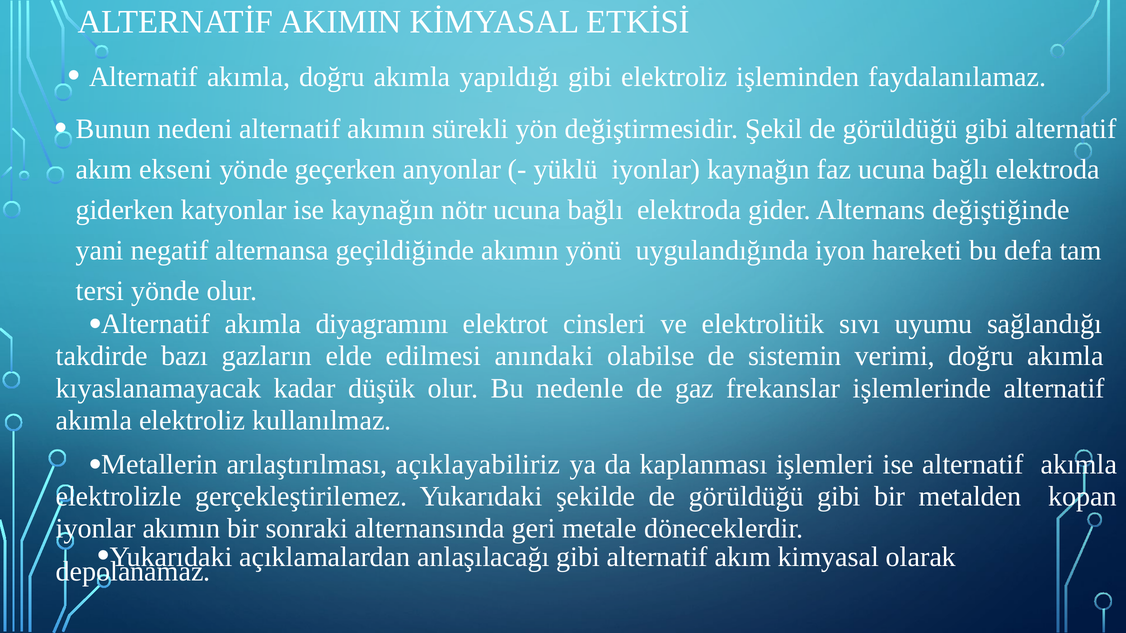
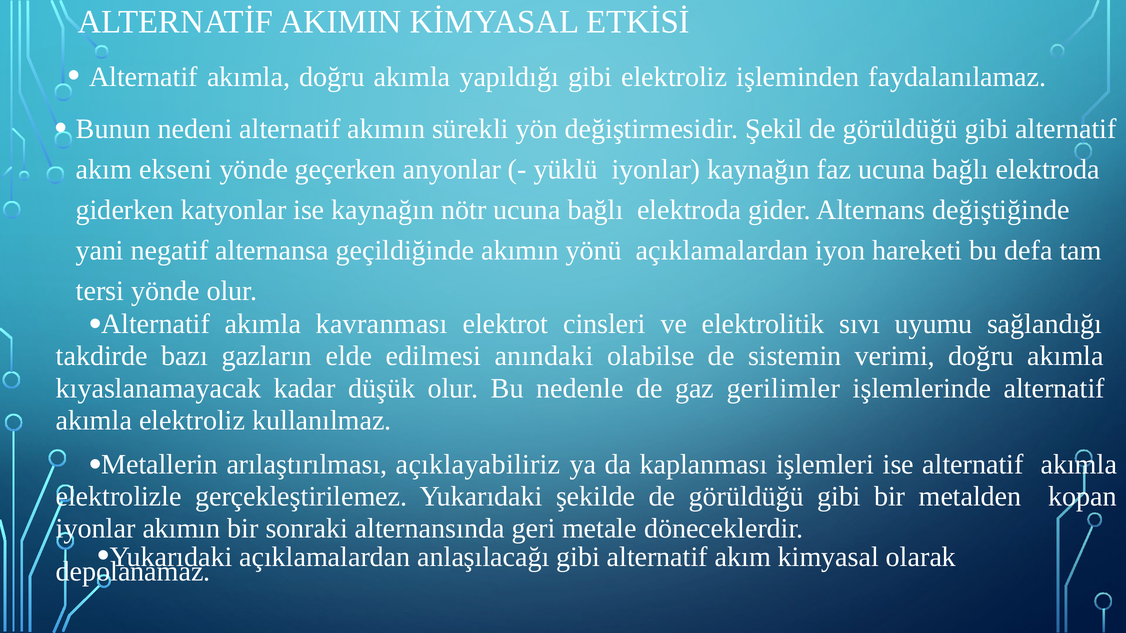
yönü uygulandığında: uygulandığında -> açıklamalardan
diyagramını: diyagramını -> kavranması
frekanslar: frekanslar -> gerilimler
